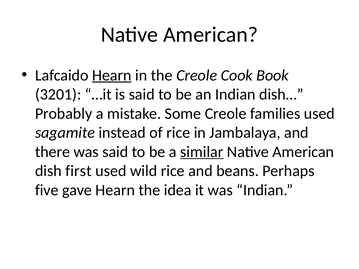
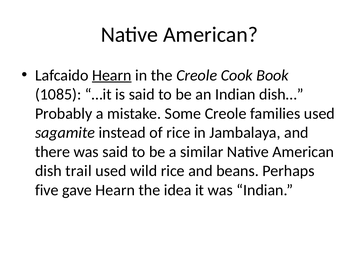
3201: 3201 -> 1085
similar underline: present -> none
first: first -> trail
